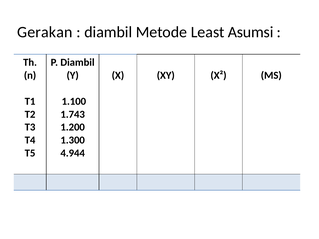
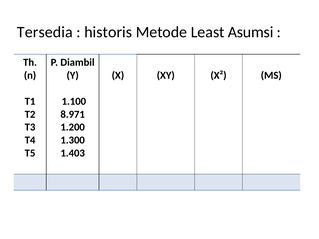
Gerakan: Gerakan -> Tersedia
diambil at (108, 32): diambil -> historis
1.743: 1.743 -> 8.971
4.944: 4.944 -> 1.403
